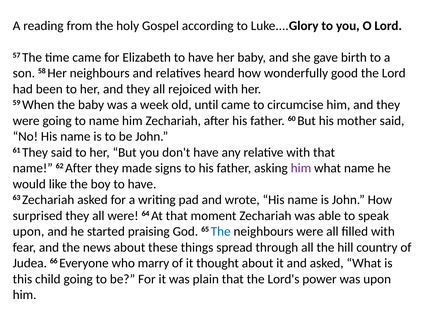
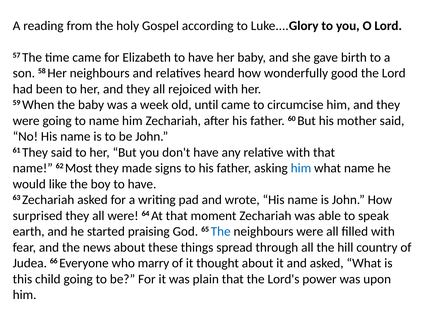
62 After: After -> Most
him at (301, 168) colour: purple -> blue
upon at (29, 232): upon -> earth
